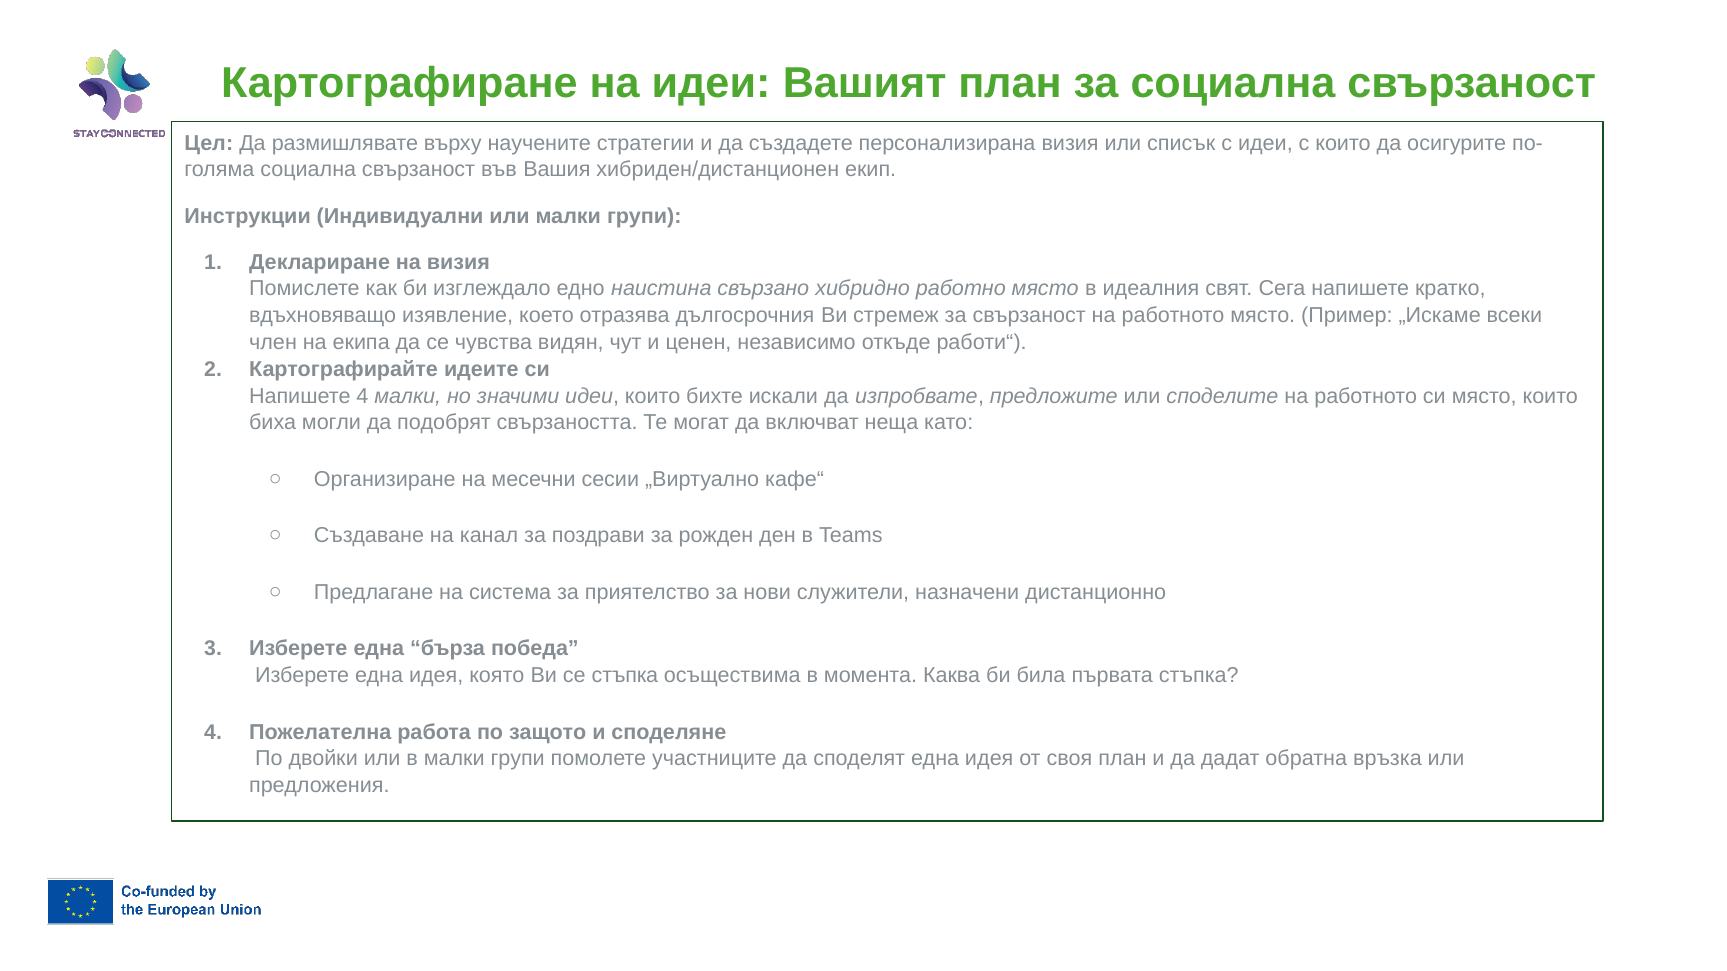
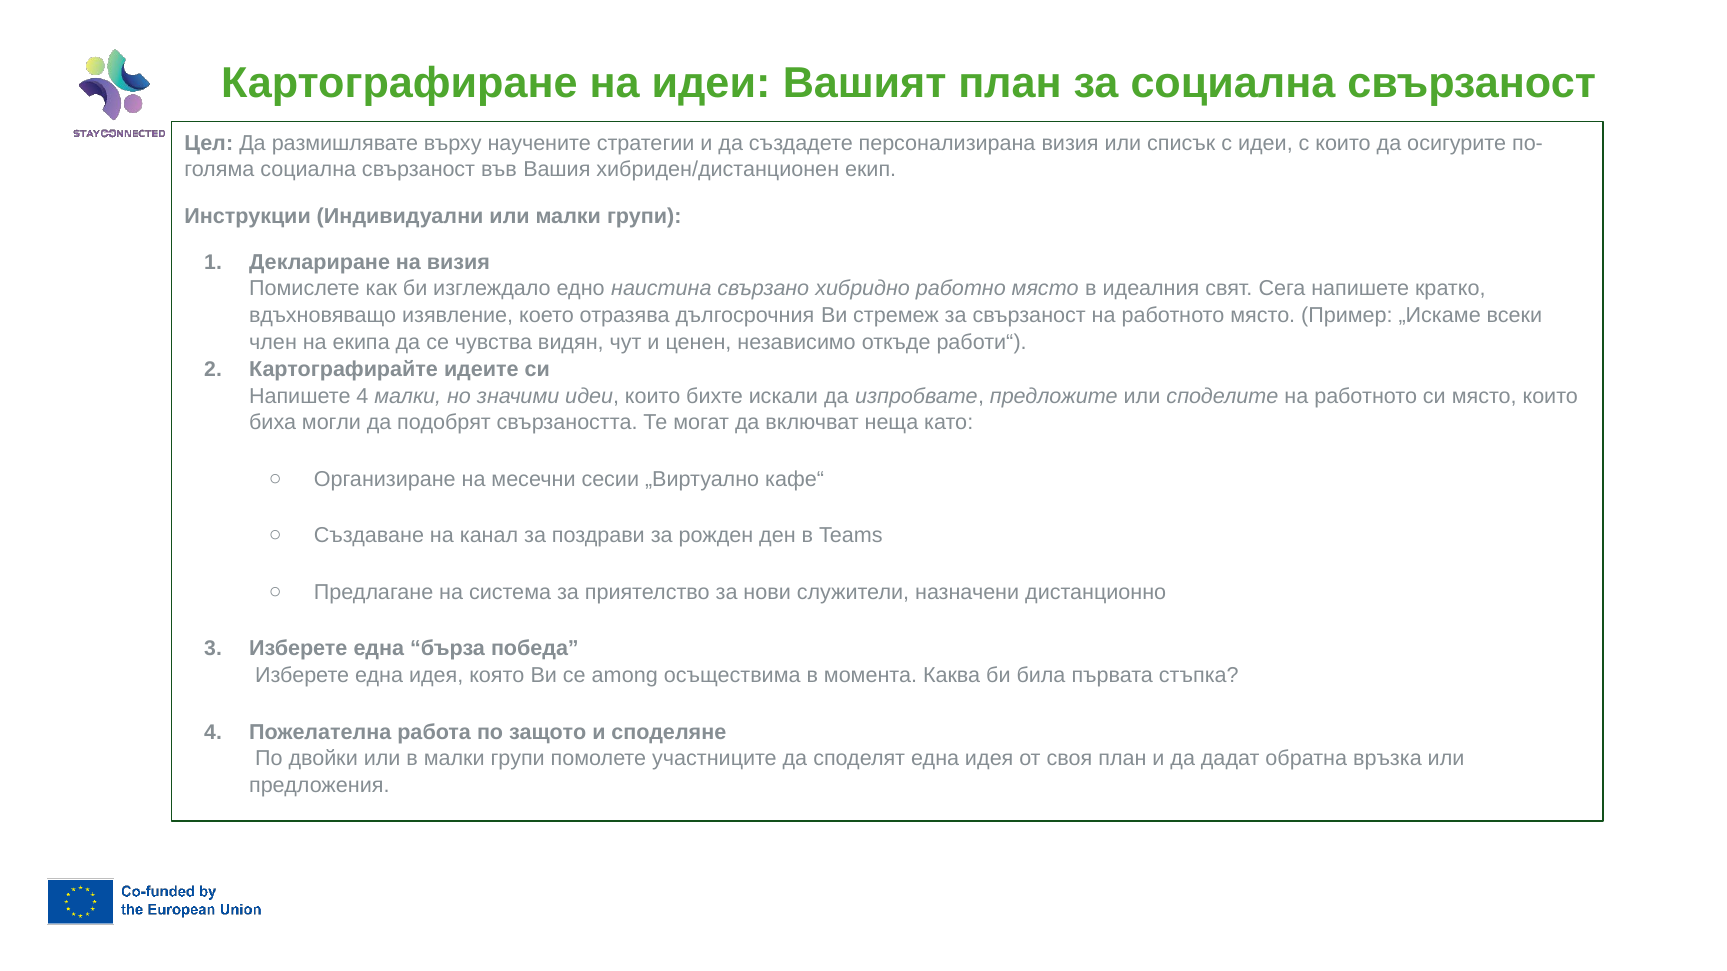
се стъпка: стъпка -> among
